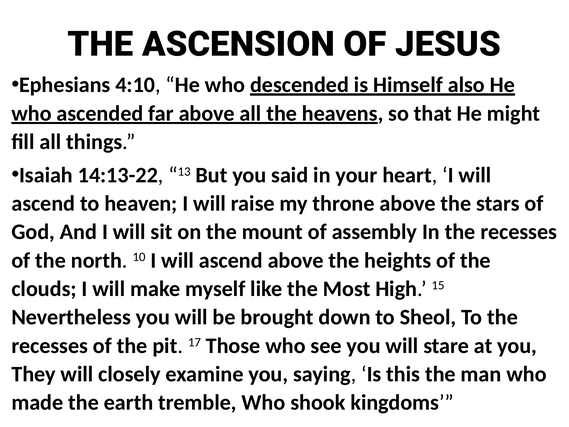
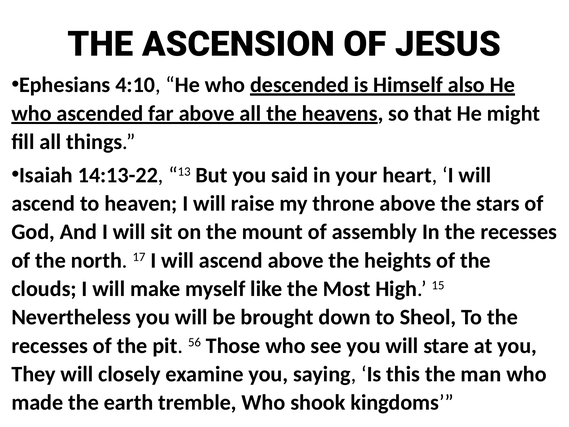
10: 10 -> 17
17: 17 -> 56
